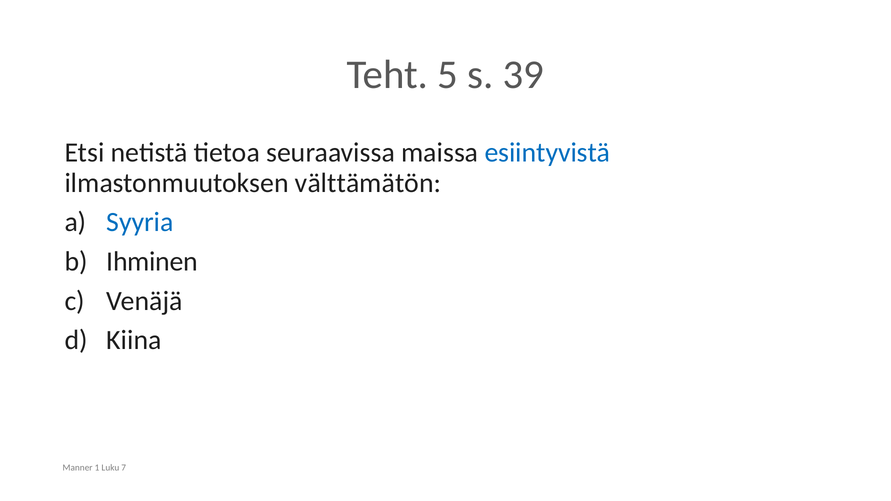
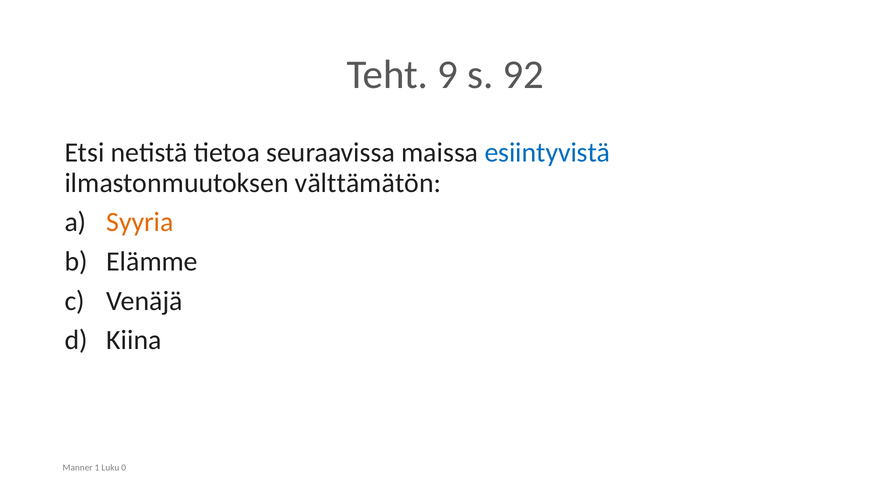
5: 5 -> 9
39: 39 -> 92
Syyria colour: blue -> orange
Ihminen: Ihminen -> Elämme
7: 7 -> 0
